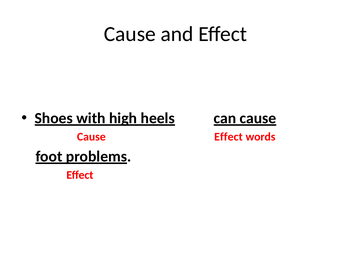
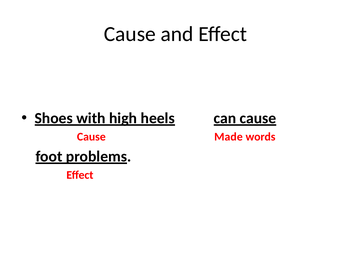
Cause Effect: Effect -> Made
